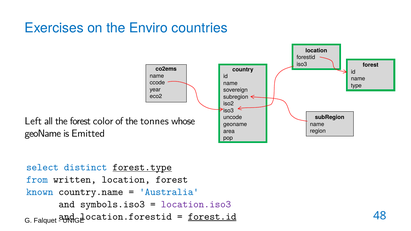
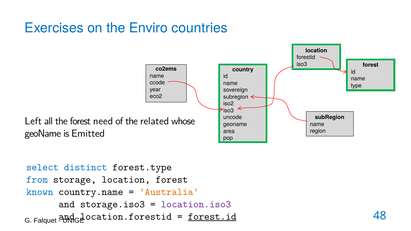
color: color -> need
tonnes: tonnes -> related
forest.type underline: present -> none
written: written -> storage
Australia colour: blue -> orange
symbols.iso3: symbols.iso3 -> storage.iso3
